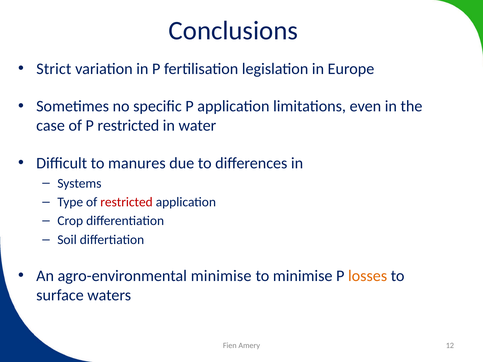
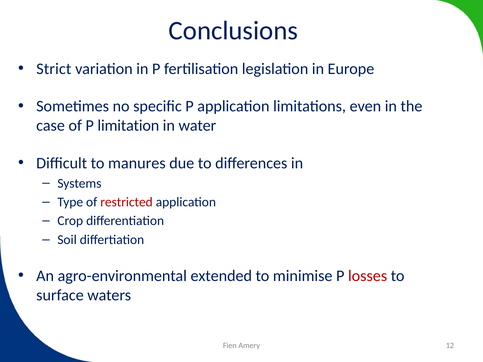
P restricted: restricted -> limitation
agro-environmental minimise: minimise -> extended
losses colour: orange -> red
